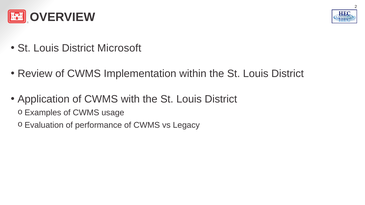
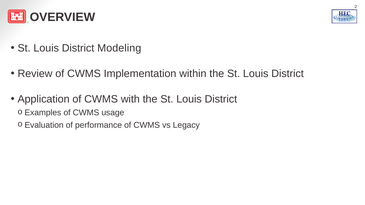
Microsoft: Microsoft -> Modeling
